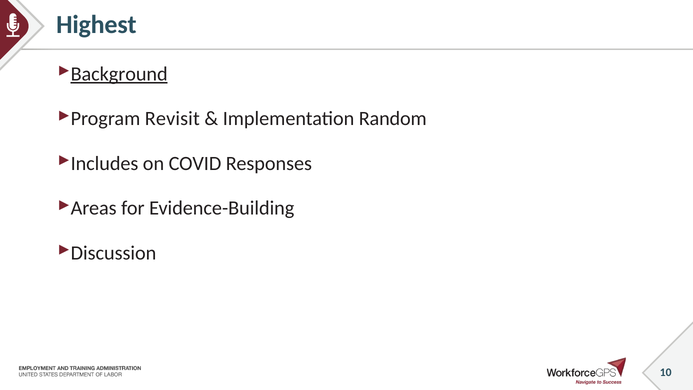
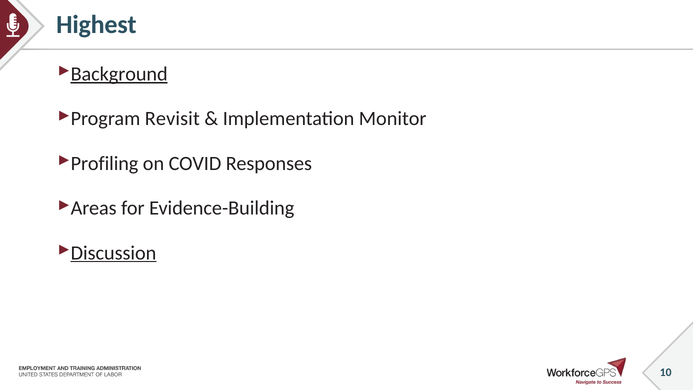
Random: Random -> Monitor
Includes: Includes -> Profiling
Discussion underline: none -> present
